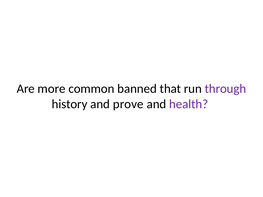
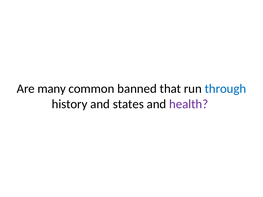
more: more -> many
through colour: purple -> blue
prove: prove -> states
